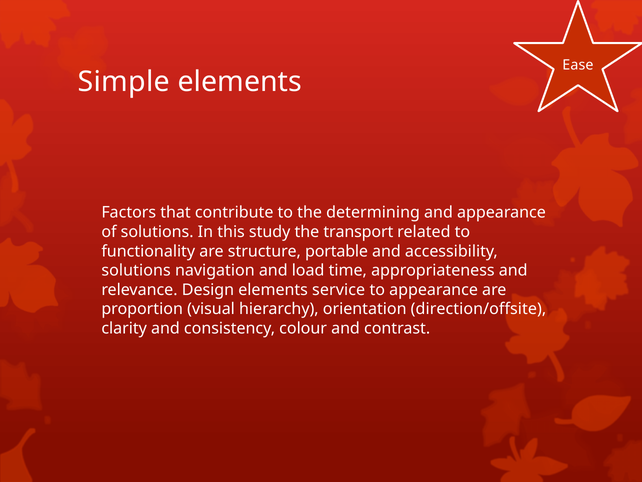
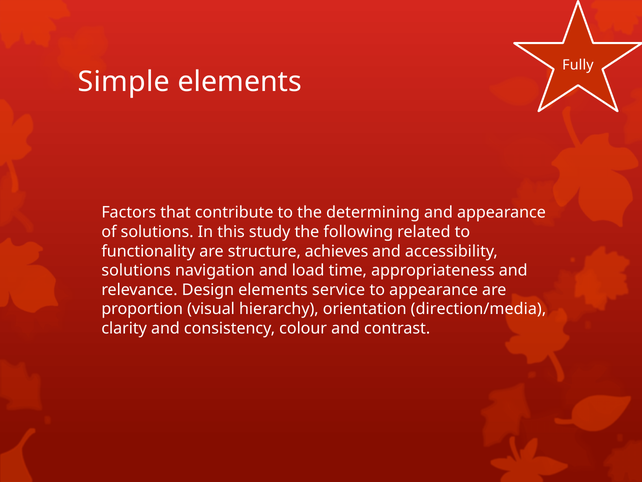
Ease: Ease -> Fully
transport: transport -> following
portable: portable -> achieves
direction/offsite: direction/offsite -> direction/media
